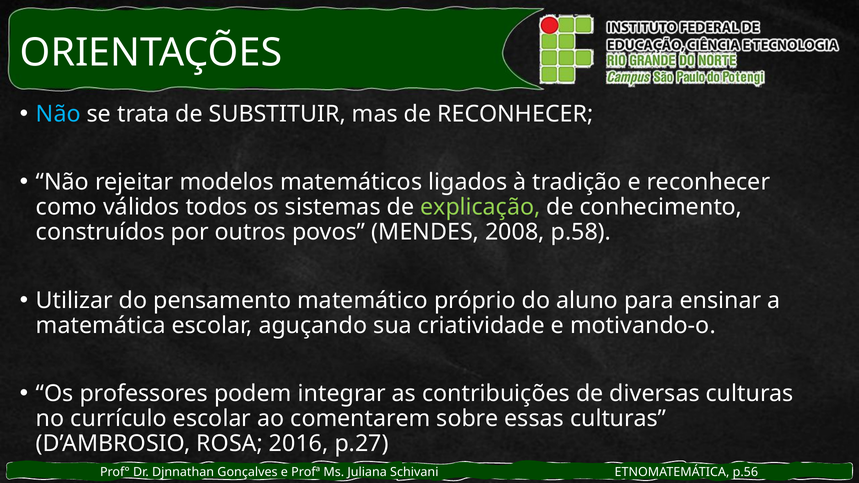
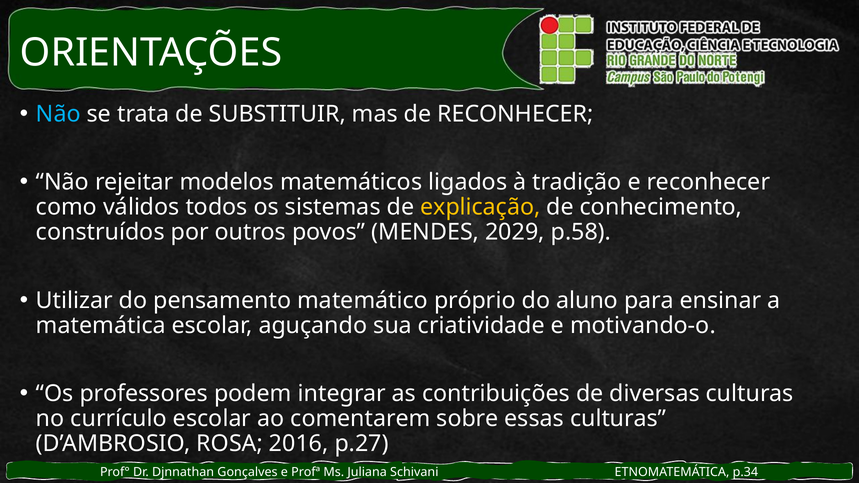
explicação colour: light green -> yellow
2008: 2008 -> 2029
p.56: p.56 -> p.34
